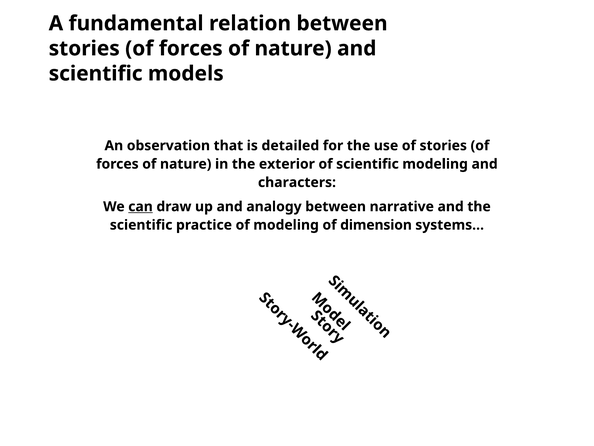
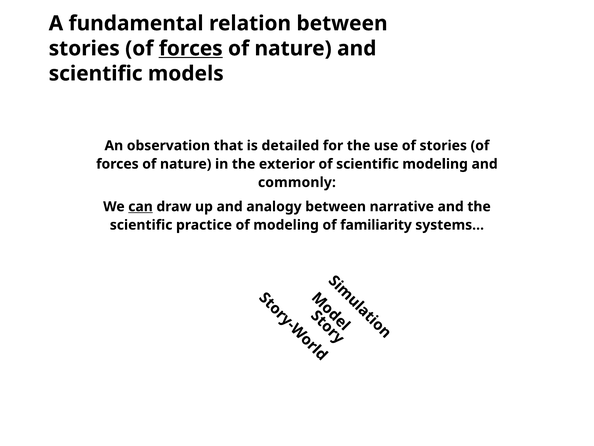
forces at (191, 48) underline: none -> present
characters: characters -> commonly
dimension: dimension -> familiarity
